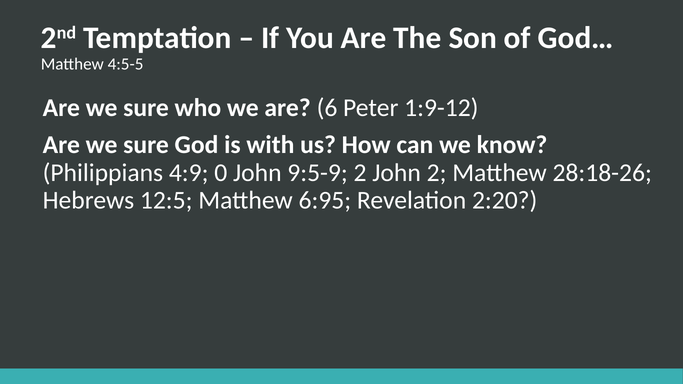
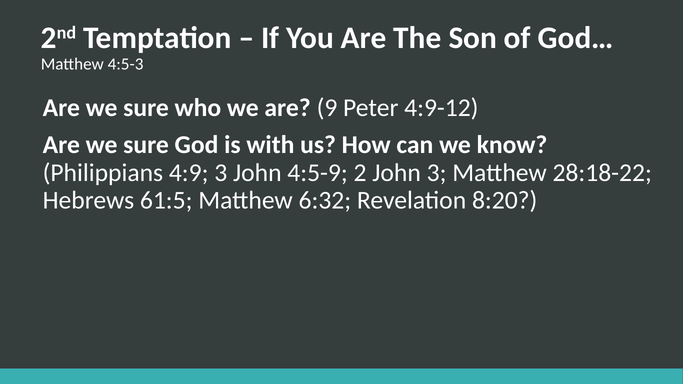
4:5-5: 4:5-5 -> 4:5-3
6: 6 -> 9
1:9-12: 1:9-12 -> 4:9-12
4:9 0: 0 -> 3
9:5-9: 9:5-9 -> 4:5-9
John 2: 2 -> 3
28:18-26: 28:18-26 -> 28:18-22
12:5: 12:5 -> 61:5
6:95: 6:95 -> 6:32
2:20: 2:20 -> 8:20
